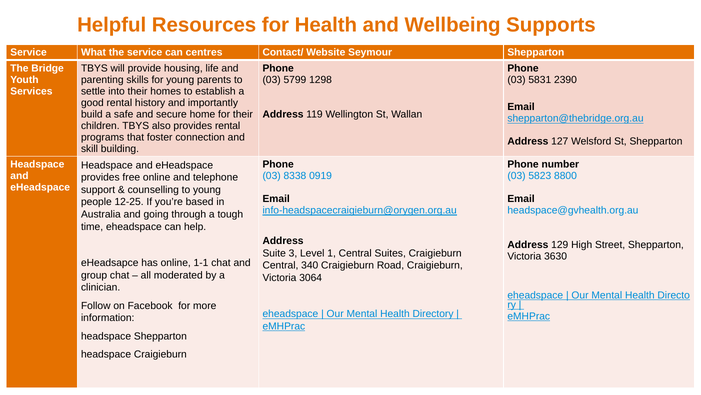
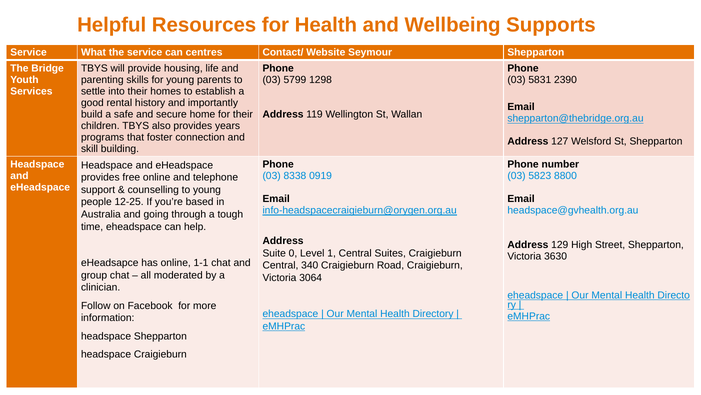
provides rental: rental -> years
3: 3 -> 0
